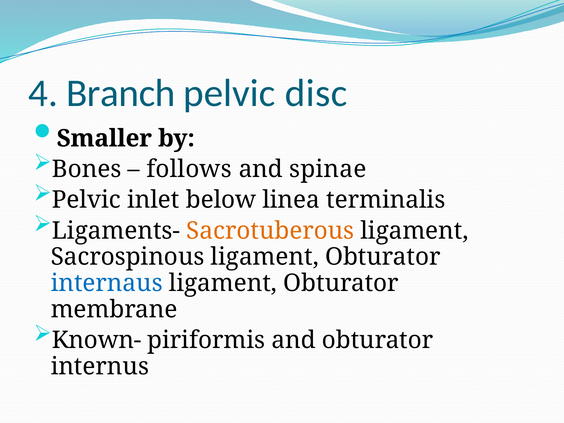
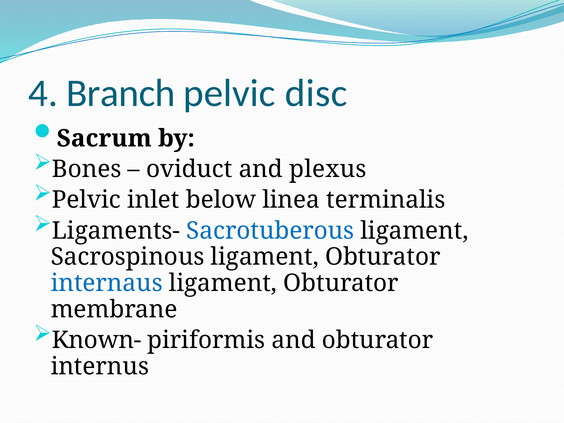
Smaller: Smaller -> Sacrum
follows: follows -> oviduct
spinae: spinae -> plexus
Sacrotuberous colour: orange -> blue
